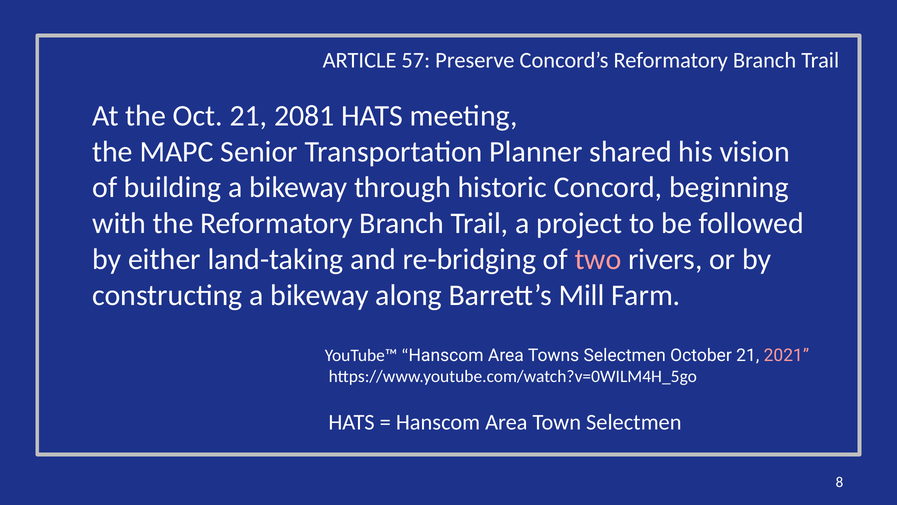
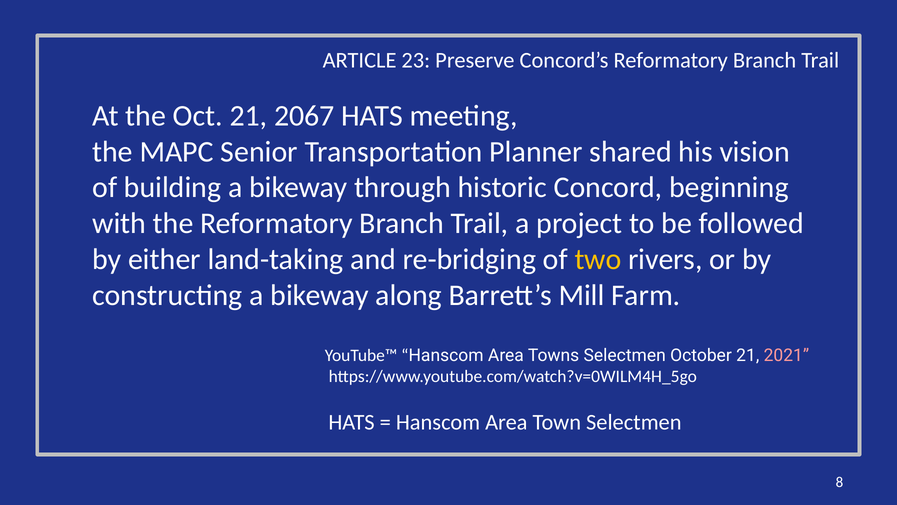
57: 57 -> 23
2081: 2081 -> 2067
two colour: pink -> yellow
